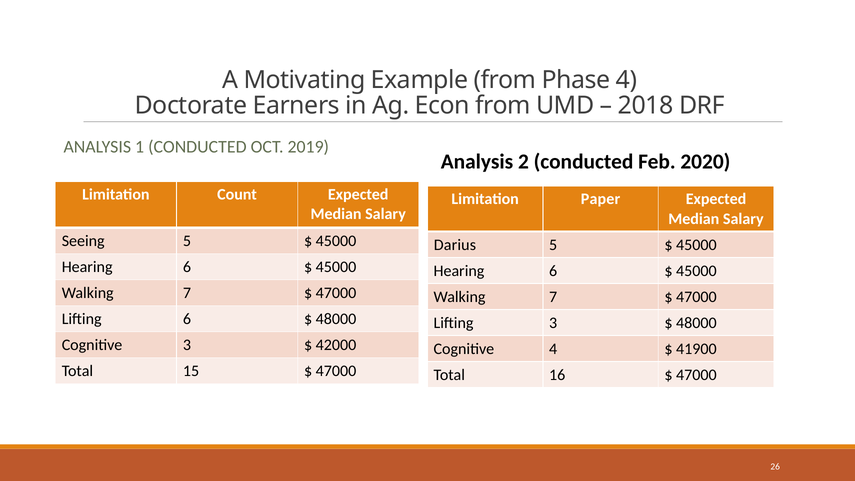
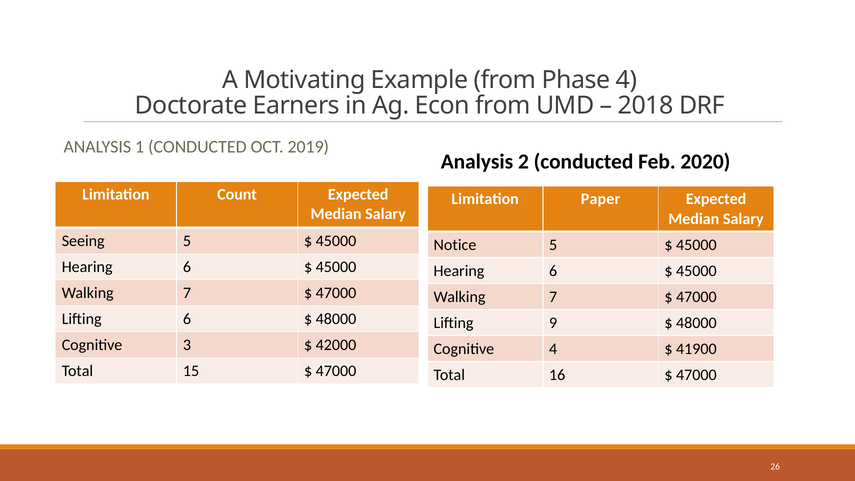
Darius: Darius -> Notice
Lifting 3: 3 -> 9
